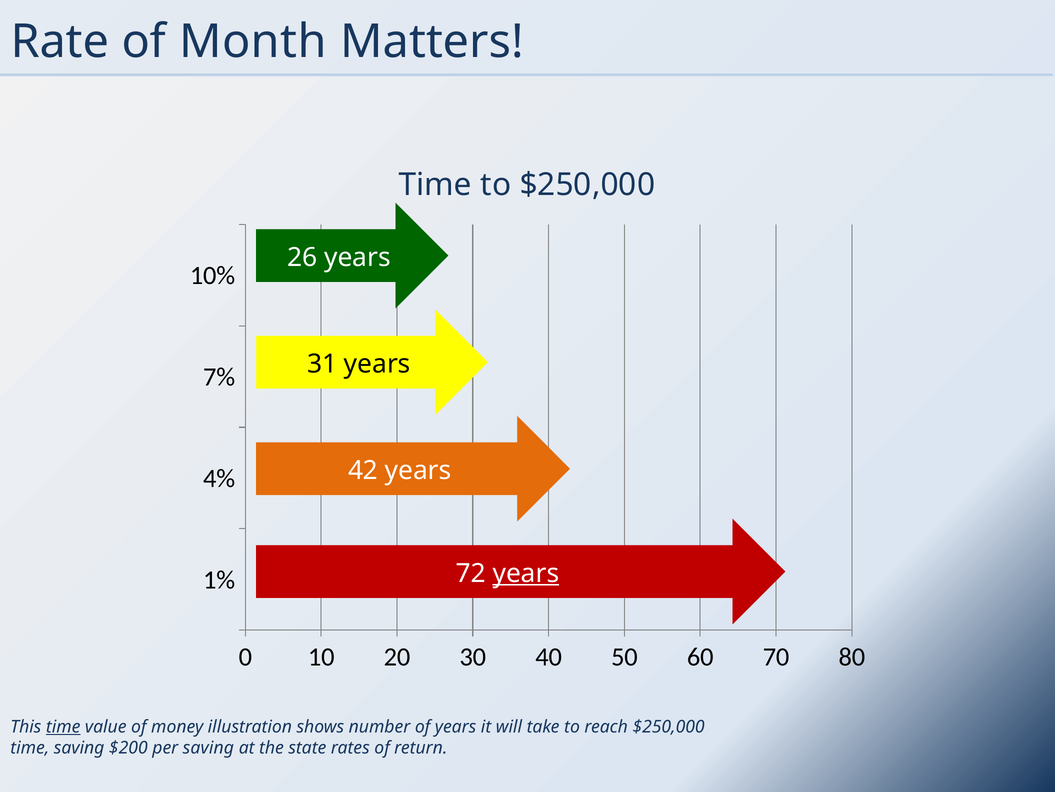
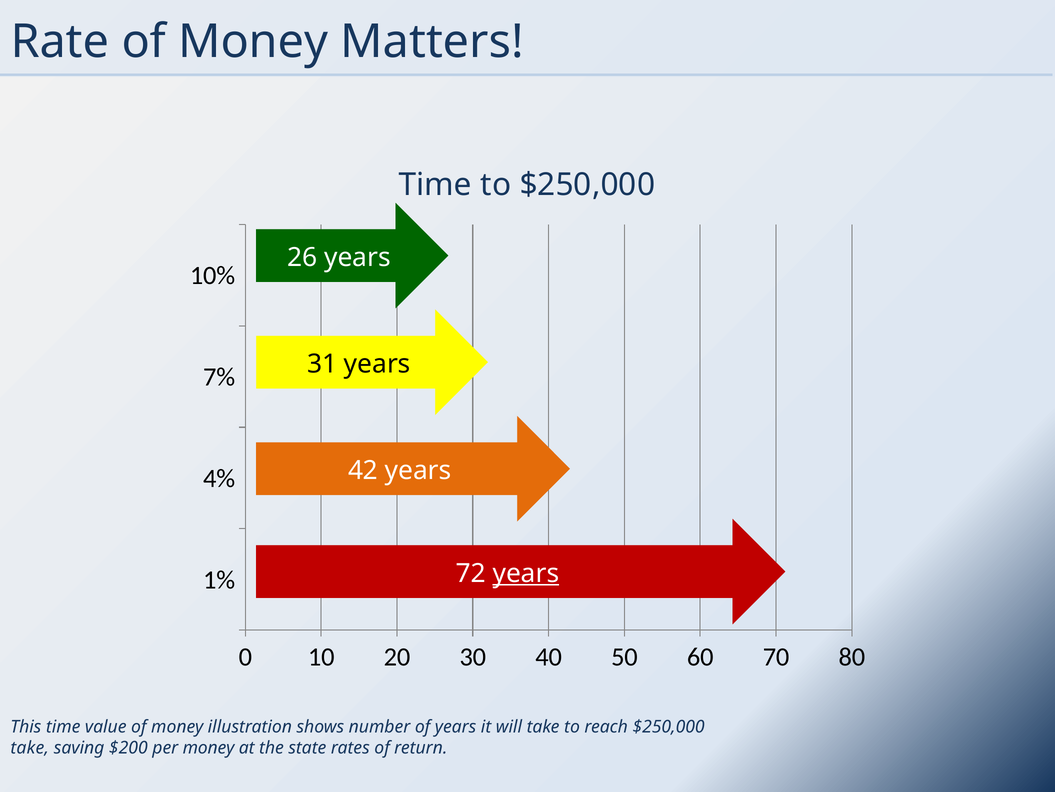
Rate of Month: Month -> Money
time at (63, 726) underline: present -> none
time at (30, 747): time -> take
per saving: saving -> money
